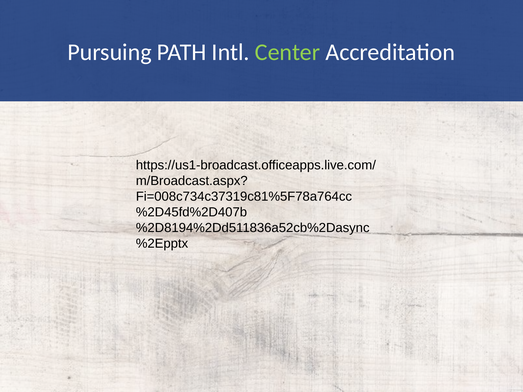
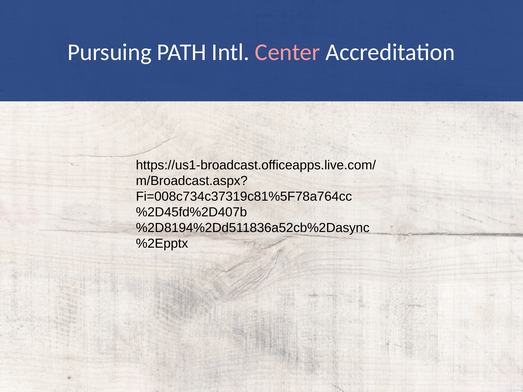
Center colour: light green -> pink
